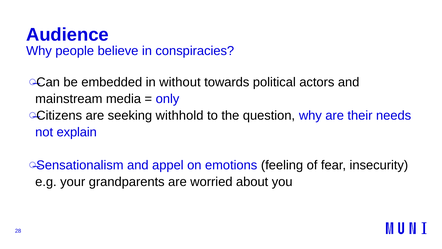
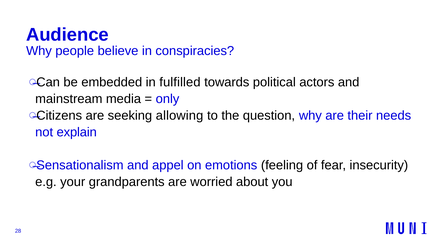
without: without -> fulfilled
withhold: withhold -> allowing
